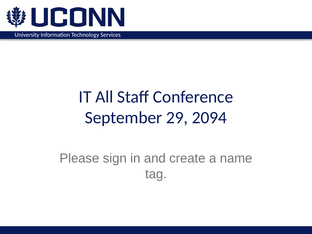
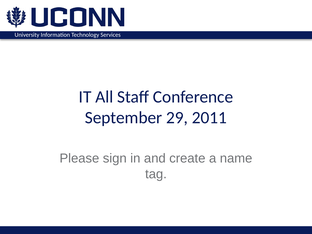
2094: 2094 -> 2011
